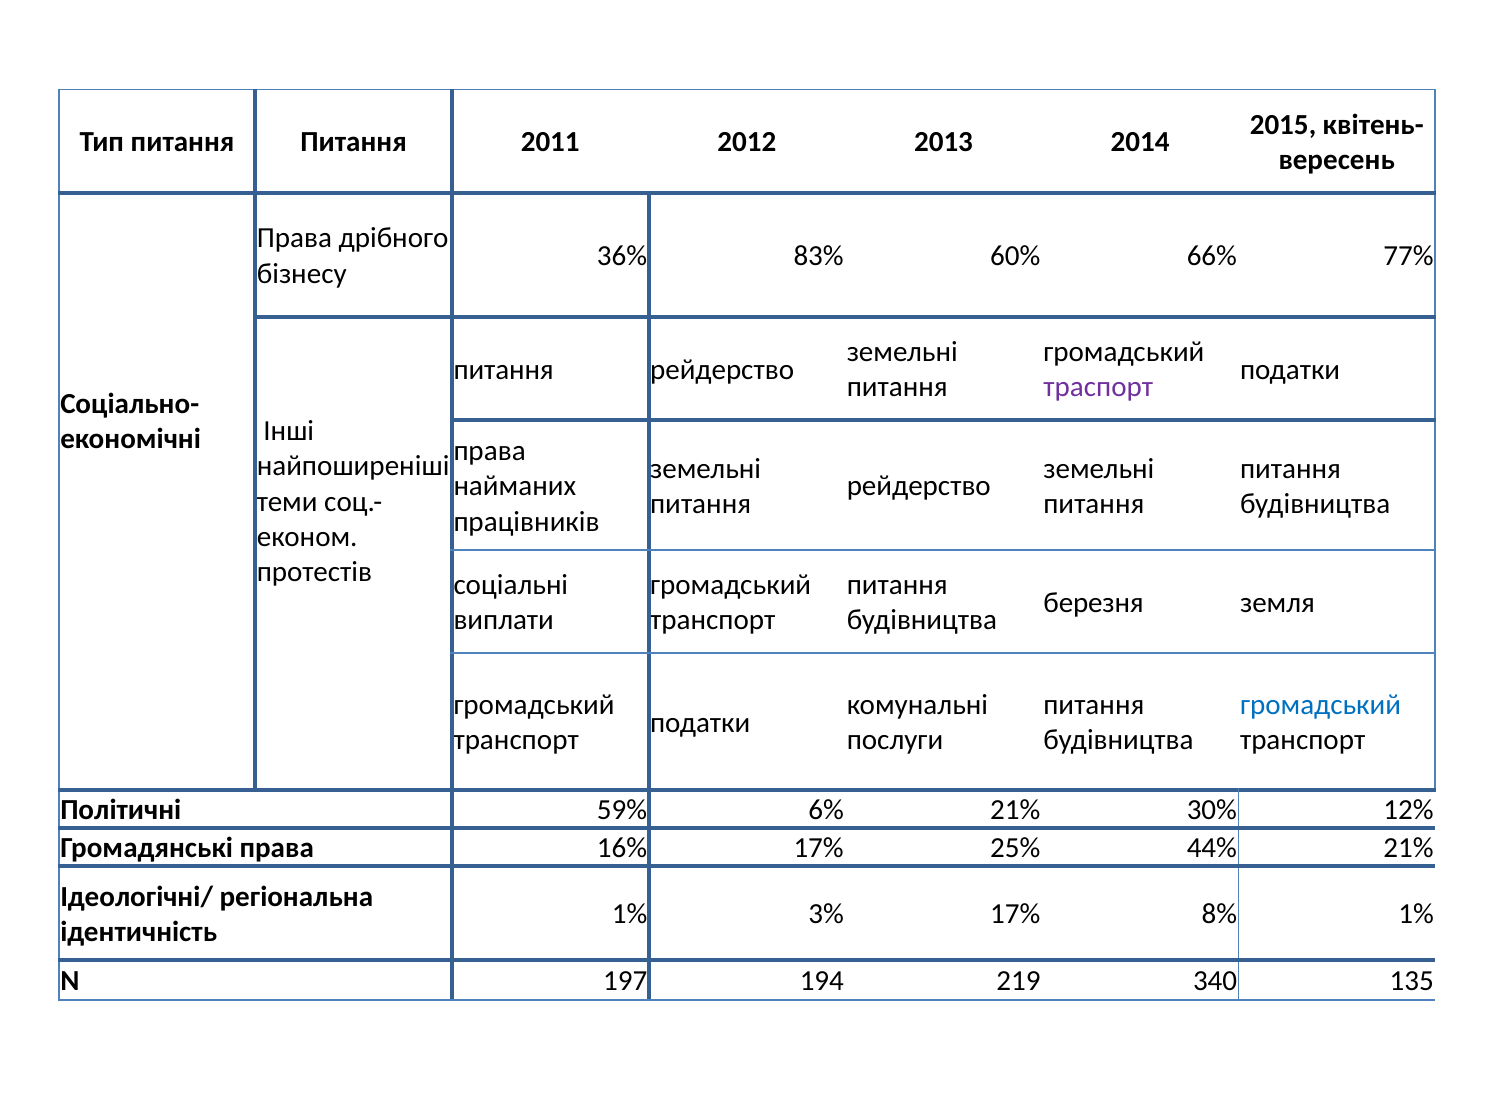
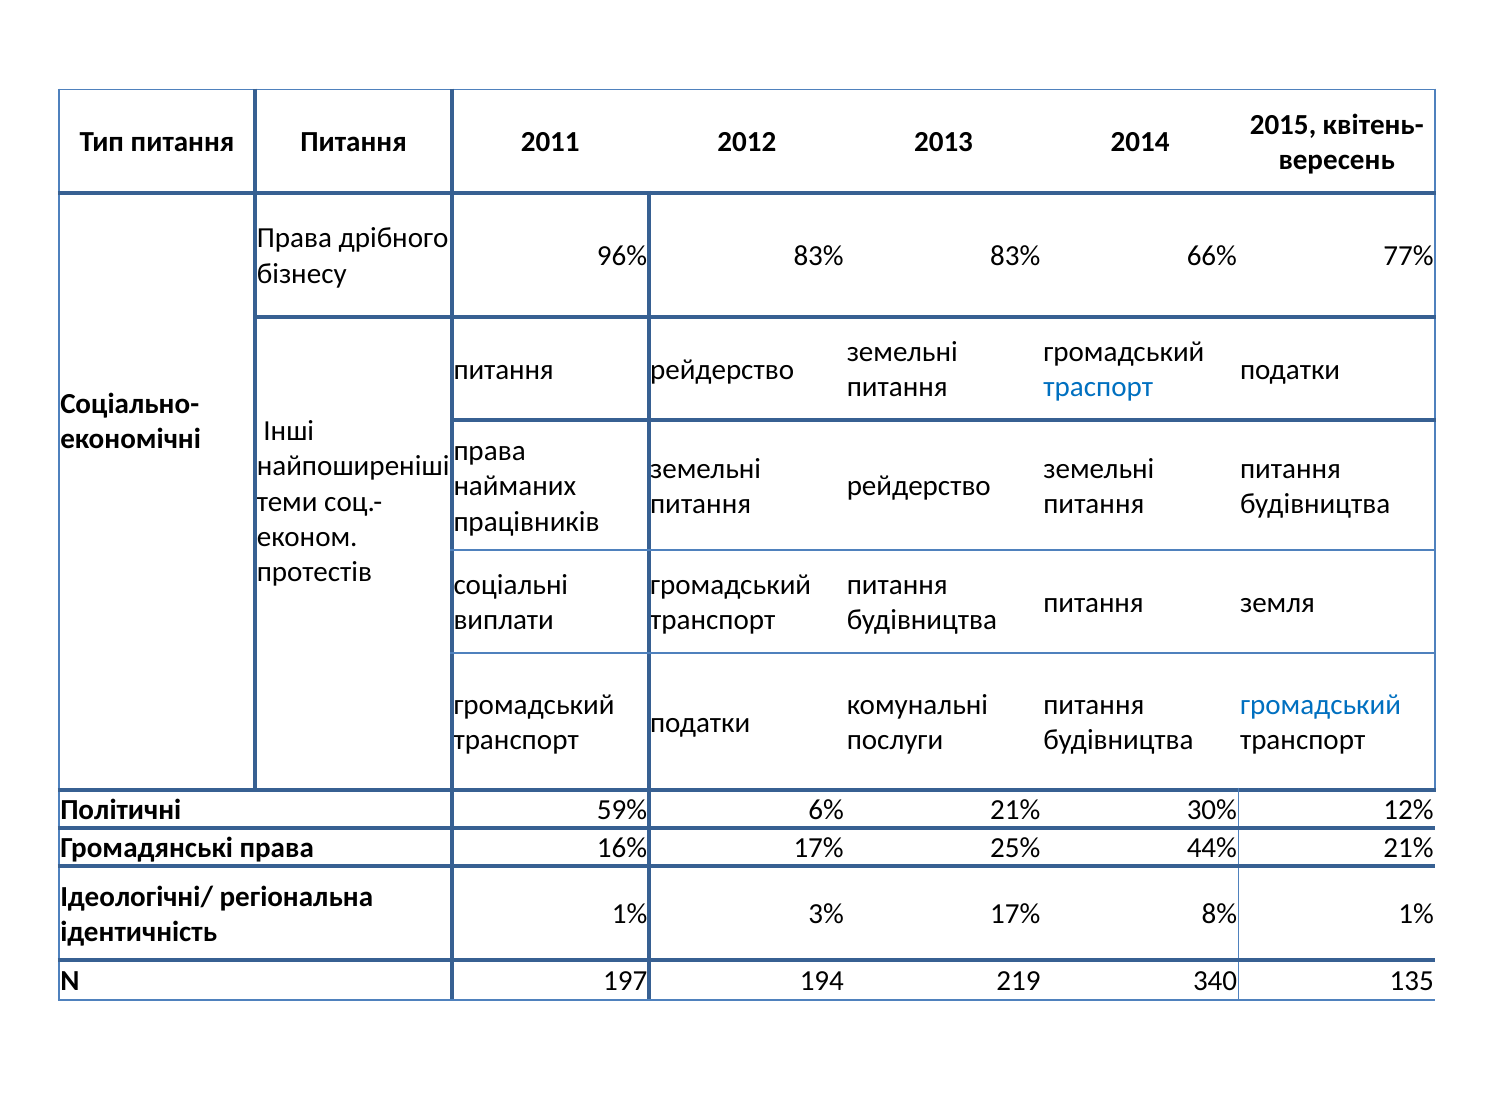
36%: 36% -> 96%
83% 60%: 60% -> 83%
траспорт colour: purple -> blue
березня at (1094, 603): березня -> питання
